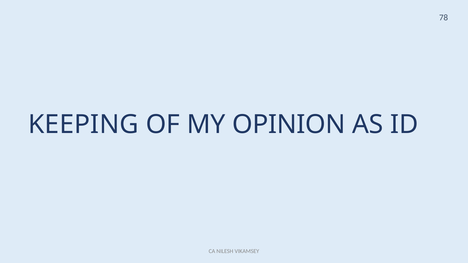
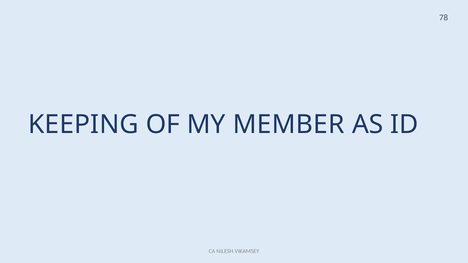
OPINION: OPINION -> MEMBER
